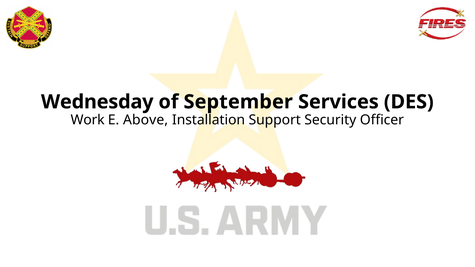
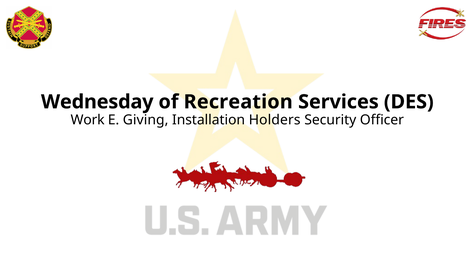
September: September -> Recreation
Above: Above -> Giving
Support: Support -> Holders
